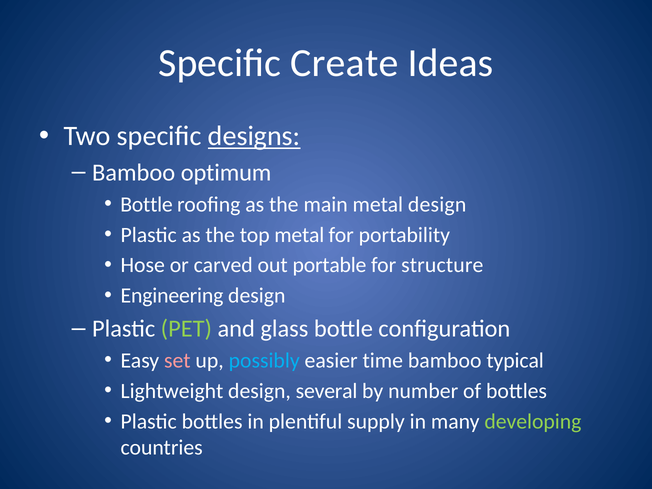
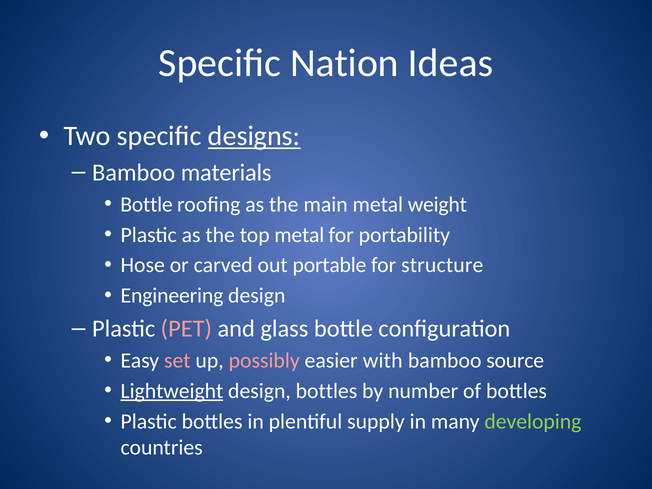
Create: Create -> Nation
optimum: optimum -> materials
metal design: design -> weight
PET colour: light green -> pink
possibly colour: light blue -> pink
time: time -> with
typical: typical -> source
Lightweight underline: none -> present
design several: several -> bottles
